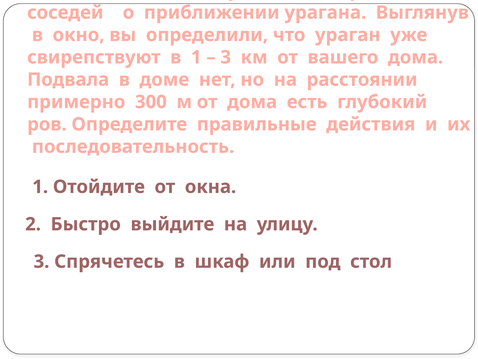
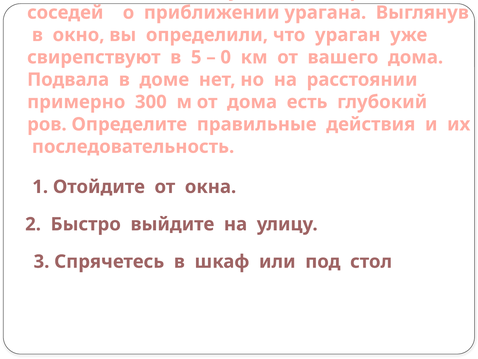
в 1: 1 -> 5
3 at (226, 57): 3 -> 0
